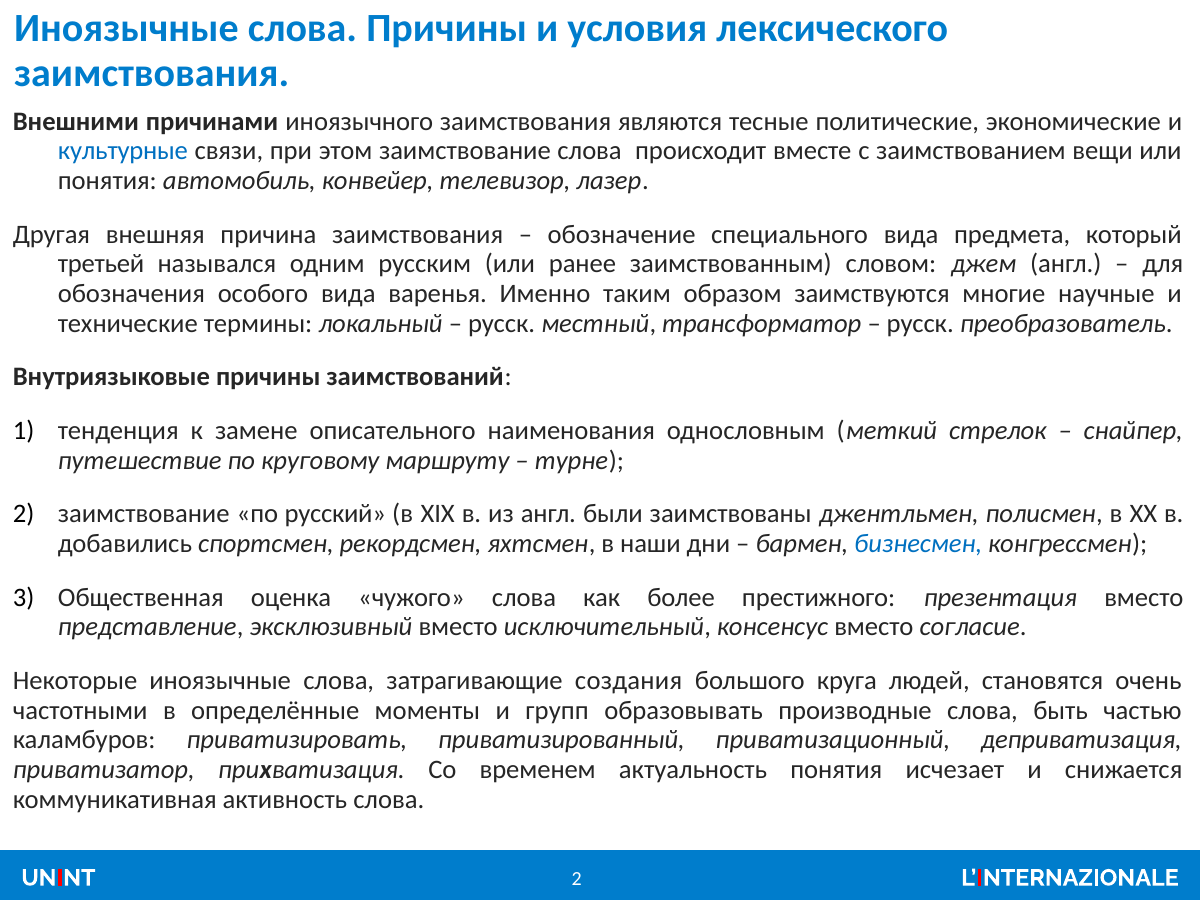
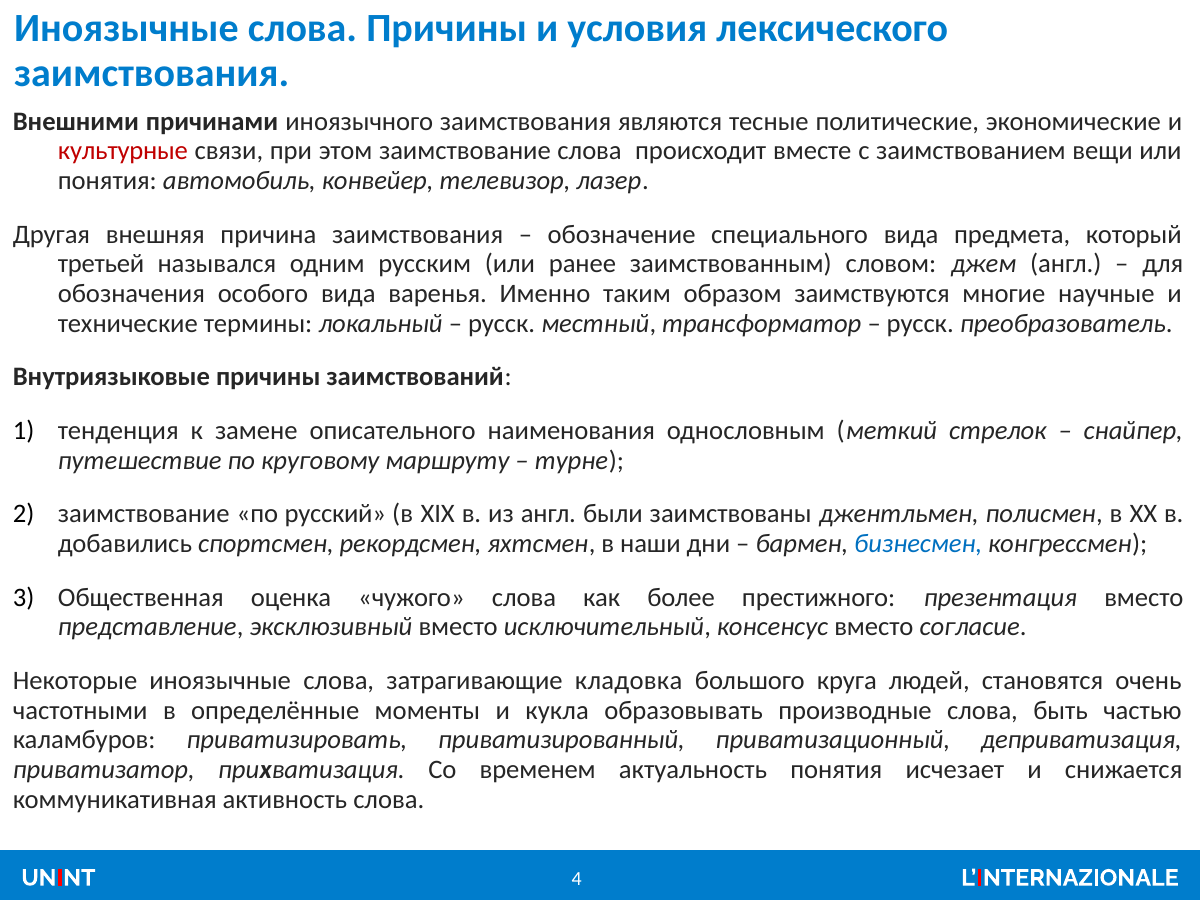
культурные colour: blue -> red
создания: создания -> кладовка
групп: групп -> кукла
2 at (577, 879): 2 -> 4
